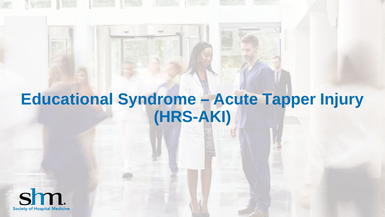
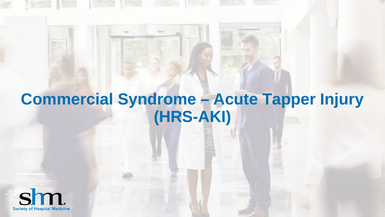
Educational: Educational -> Commercial
